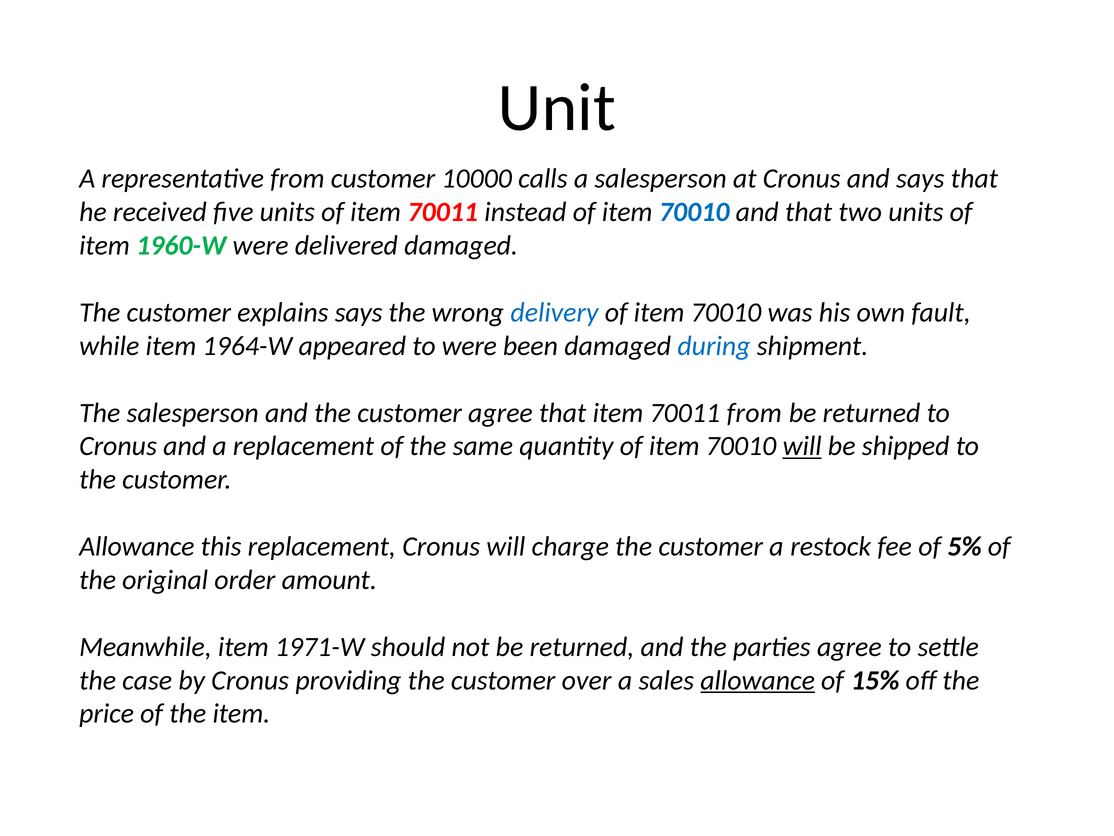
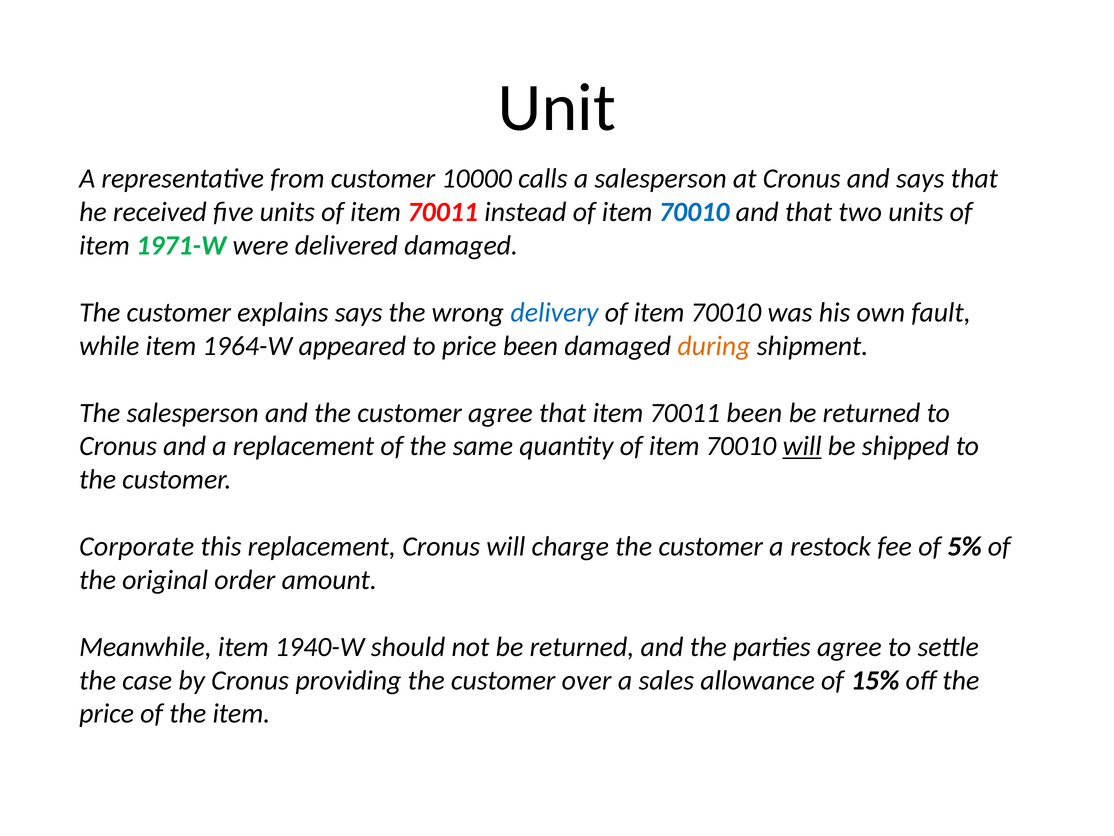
1960-W: 1960-W -> 1971-W
to were: were -> price
during colour: blue -> orange
70011 from: from -> been
Allowance at (137, 546): Allowance -> Corporate
1971-W: 1971-W -> 1940-W
allowance at (758, 680) underline: present -> none
